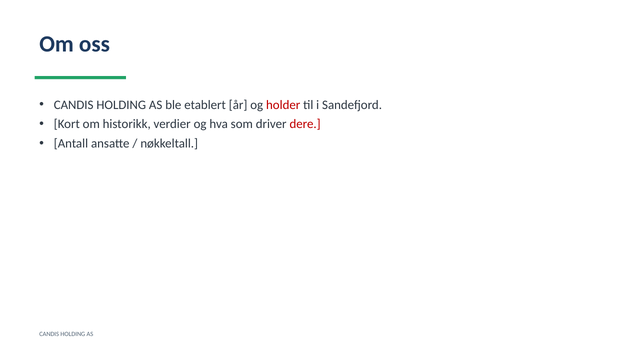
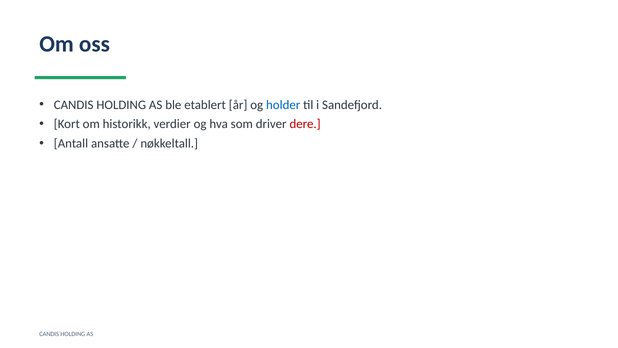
holder colour: red -> blue
